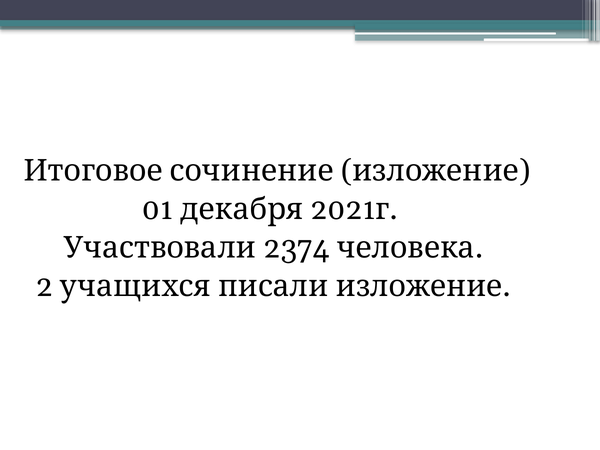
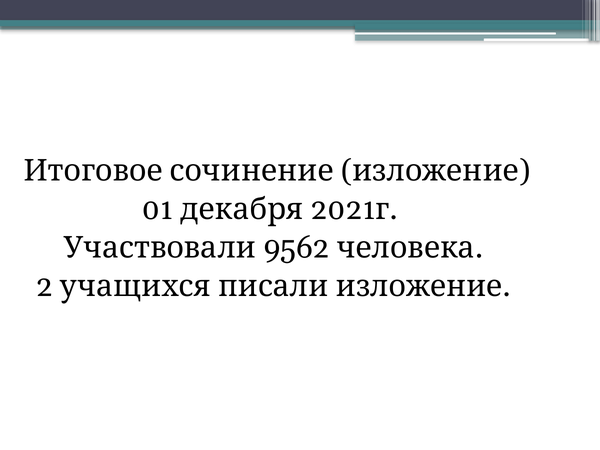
2374: 2374 -> 9562
